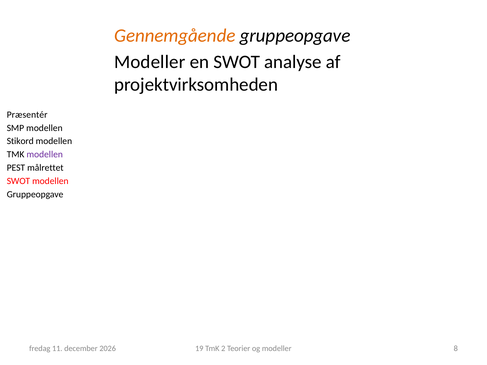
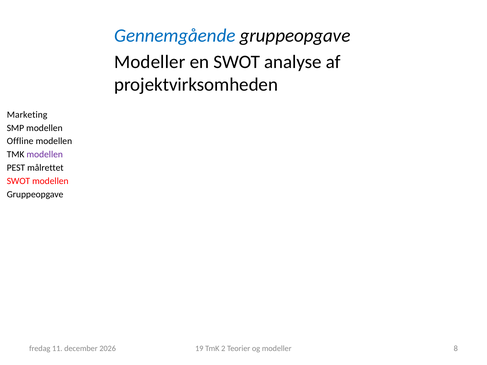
Gennemgående colour: orange -> blue
Præsentér: Præsentér -> Marketing
Stikord: Stikord -> Offline
